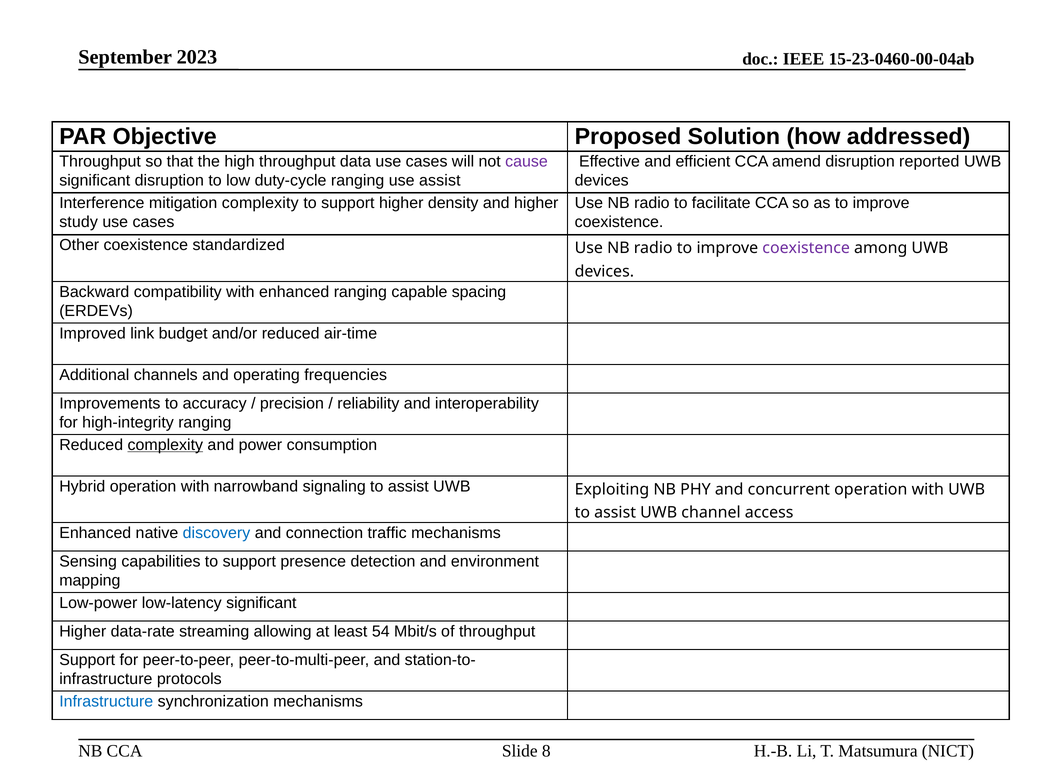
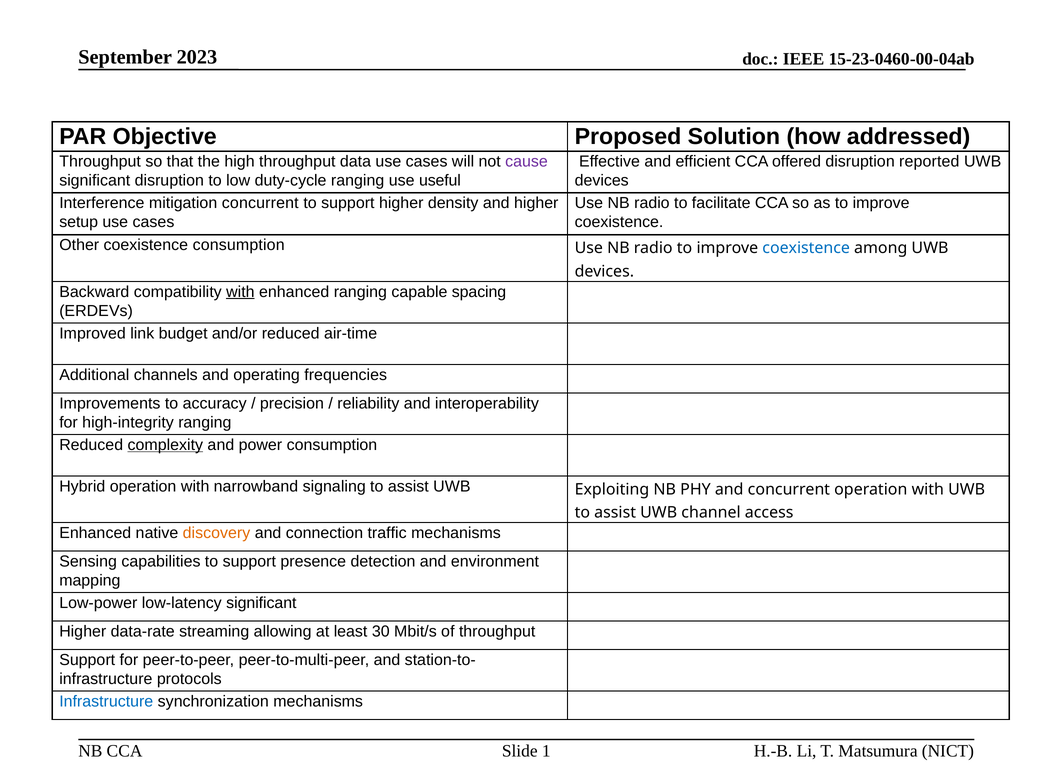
amend: amend -> offered
use assist: assist -> useful
mitigation complexity: complexity -> concurrent
study: study -> setup
coexistence standardized: standardized -> consumption
coexistence at (806, 248) colour: purple -> blue
with at (240, 292) underline: none -> present
discovery colour: blue -> orange
54: 54 -> 30
8: 8 -> 1
